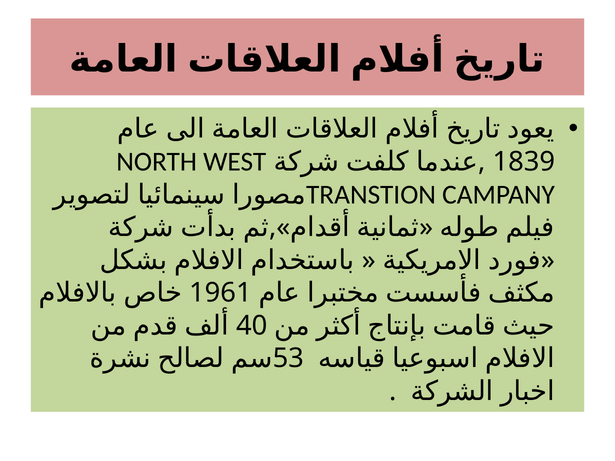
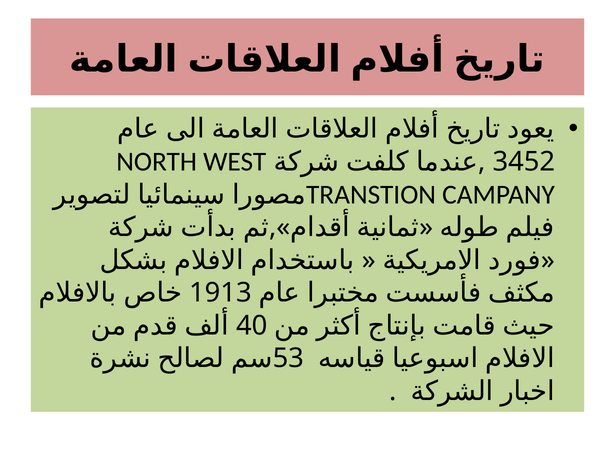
1839: 1839 -> 3452
1961: 1961 -> 1913
